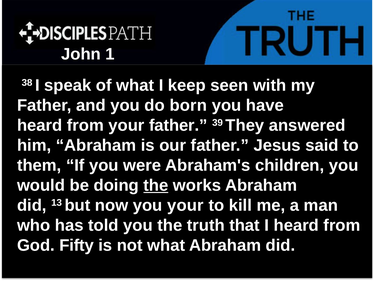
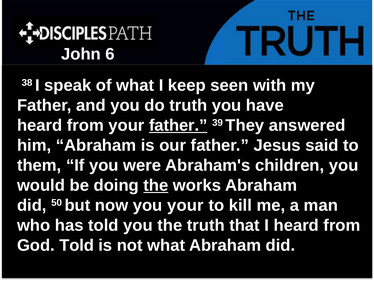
1: 1 -> 6
do born: born -> truth
father at (178, 125) underline: none -> present
13: 13 -> 50
God Fifty: Fifty -> Told
